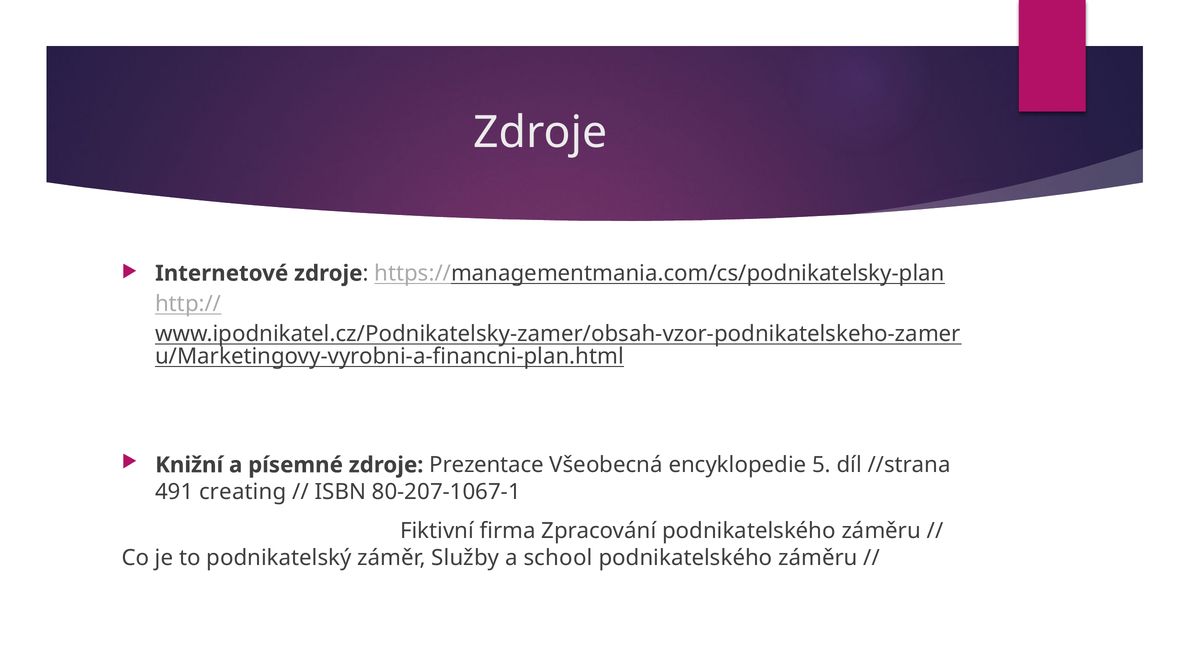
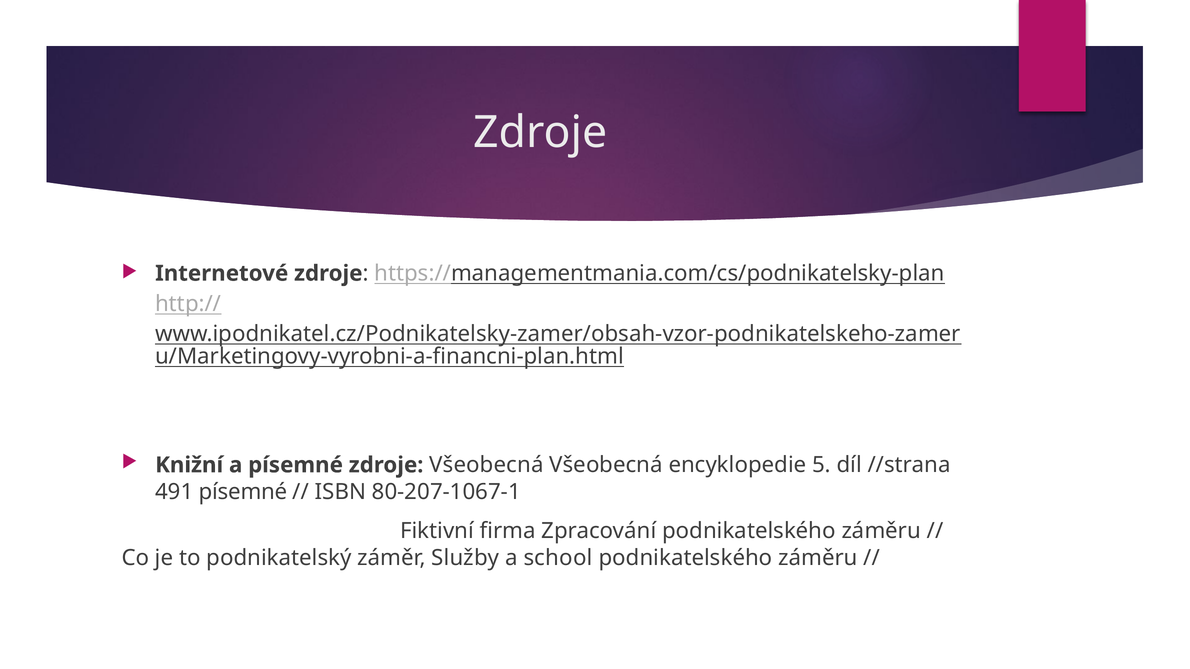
zdroje Prezentace: Prezentace -> Všeobecná
491 creating: creating -> písemné
